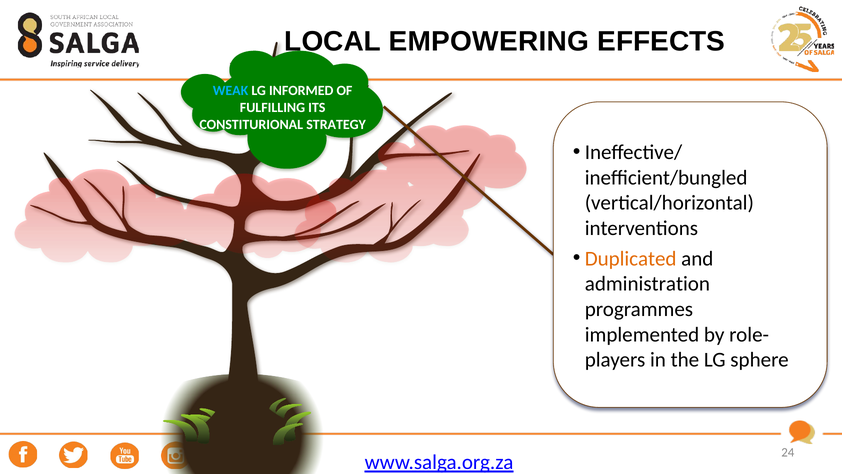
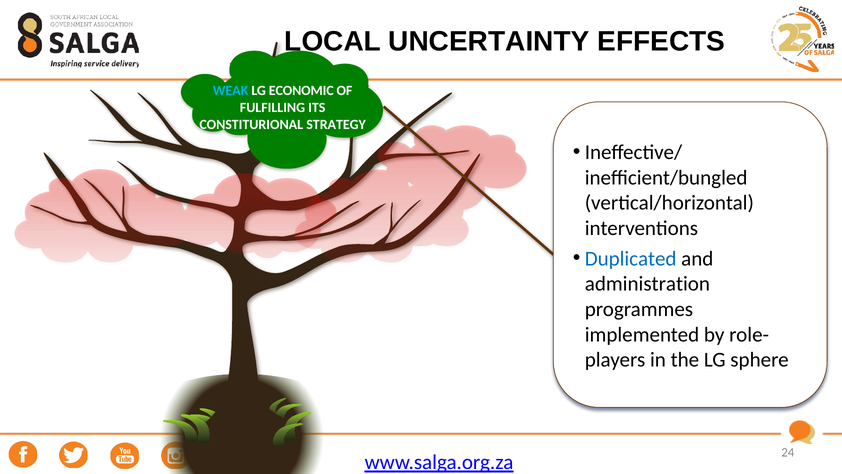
EMPOWERING: EMPOWERING -> UNCERTAINTY
INFORMED: INFORMED -> ECONOMIC
Duplicated colour: orange -> blue
